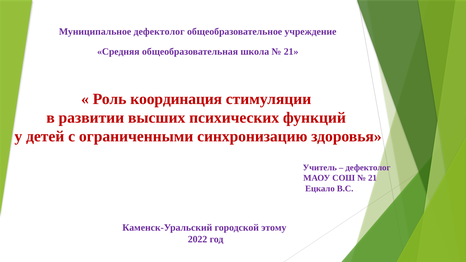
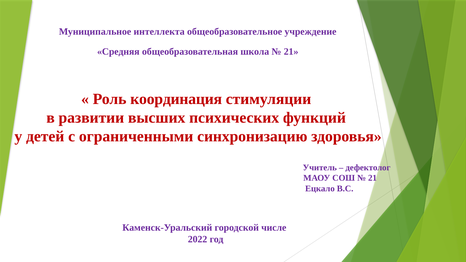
Муниципальное дефектолог: дефектолог -> интеллекта
этому: этому -> числе
